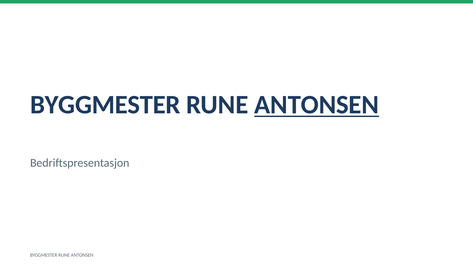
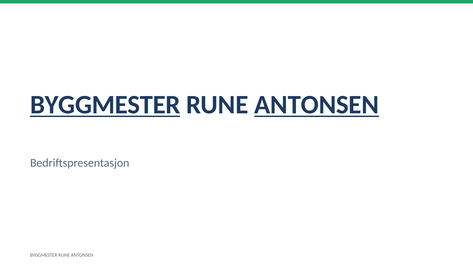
BYGGMESTER at (105, 105) underline: none -> present
